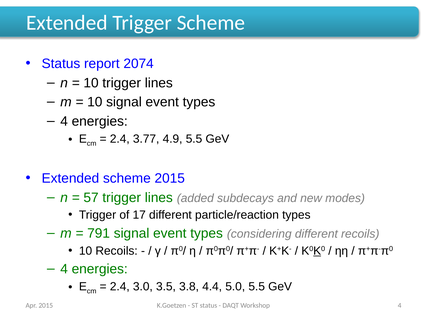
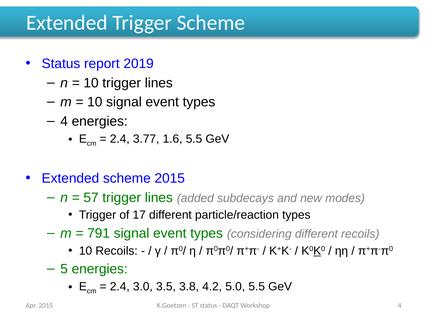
2074: 2074 -> 2019
4.9: 4.9 -> 1.6
4 at (64, 269): 4 -> 5
4.4: 4.4 -> 4.2
